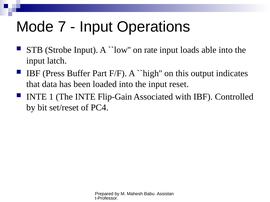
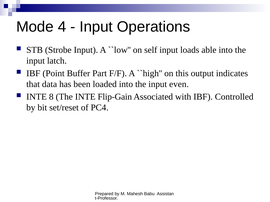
7: 7 -> 4
rate: rate -> self
Press: Press -> Point
reset: reset -> even
1: 1 -> 8
